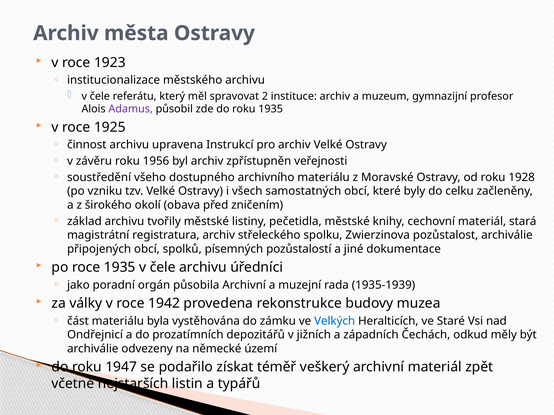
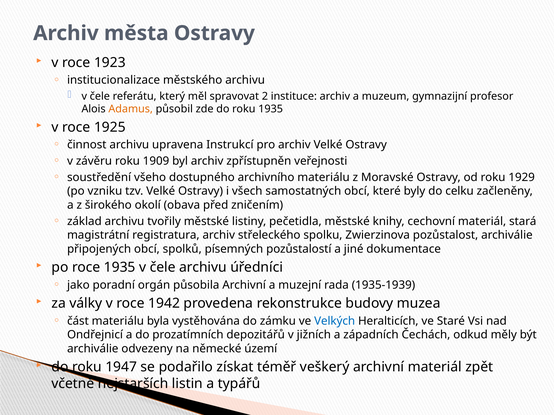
Adamus colour: purple -> orange
1956: 1956 -> 1909
1928: 1928 -> 1929
